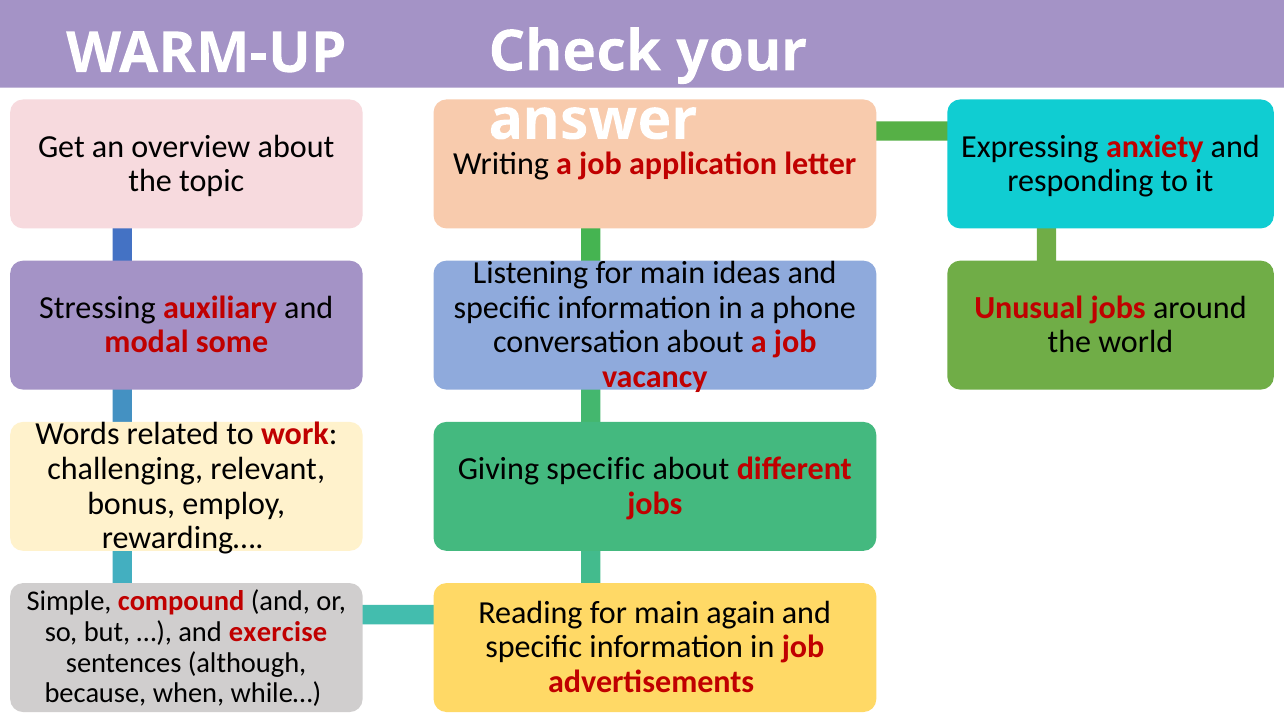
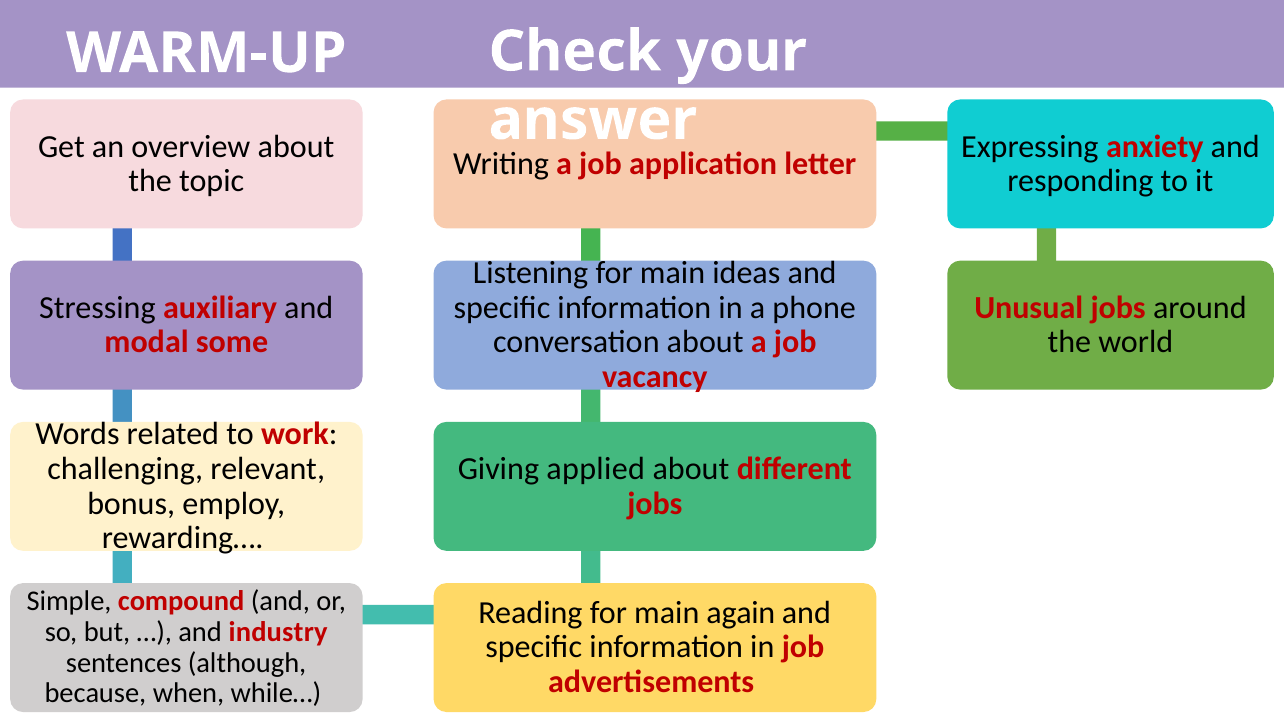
Giving specific: specific -> applied
exercise: exercise -> industry
